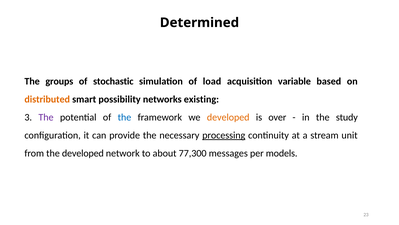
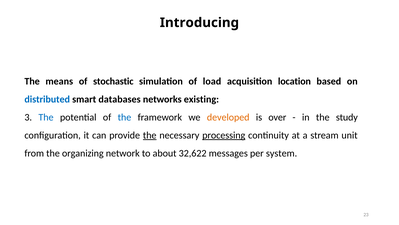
Determined: Determined -> Introducing
groups: groups -> means
variable: variable -> location
distributed colour: orange -> blue
possibility: possibility -> databases
The at (46, 117) colour: purple -> blue
the at (150, 135) underline: none -> present
the developed: developed -> organizing
77,300: 77,300 -> 32,622
models: models -> system
